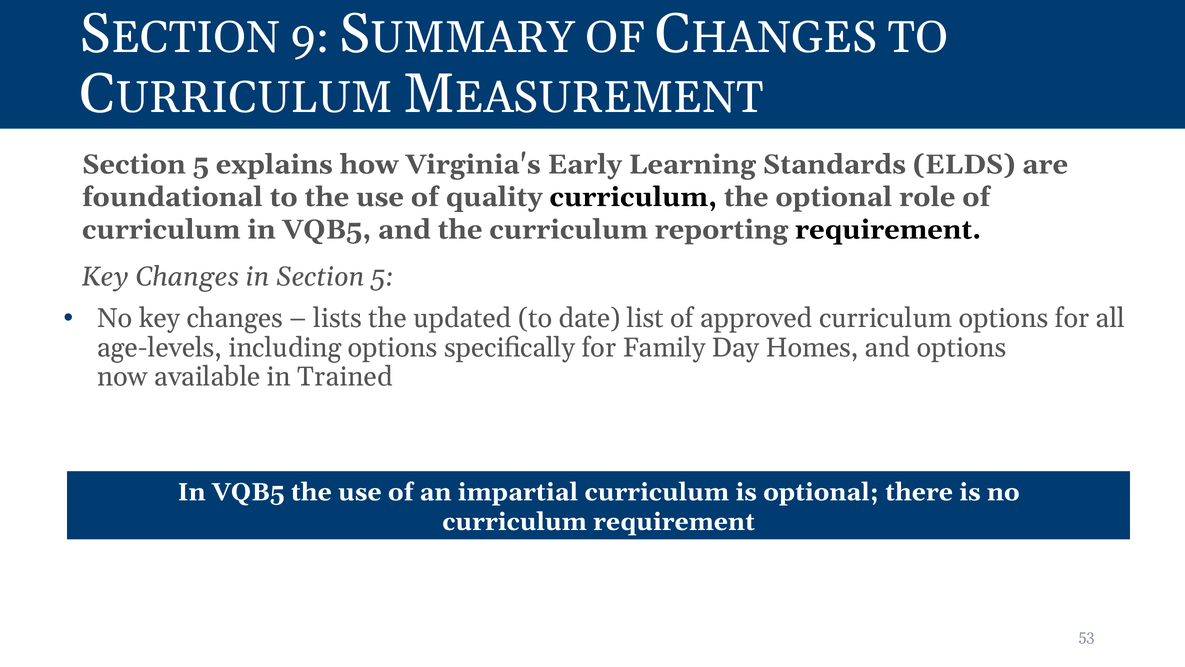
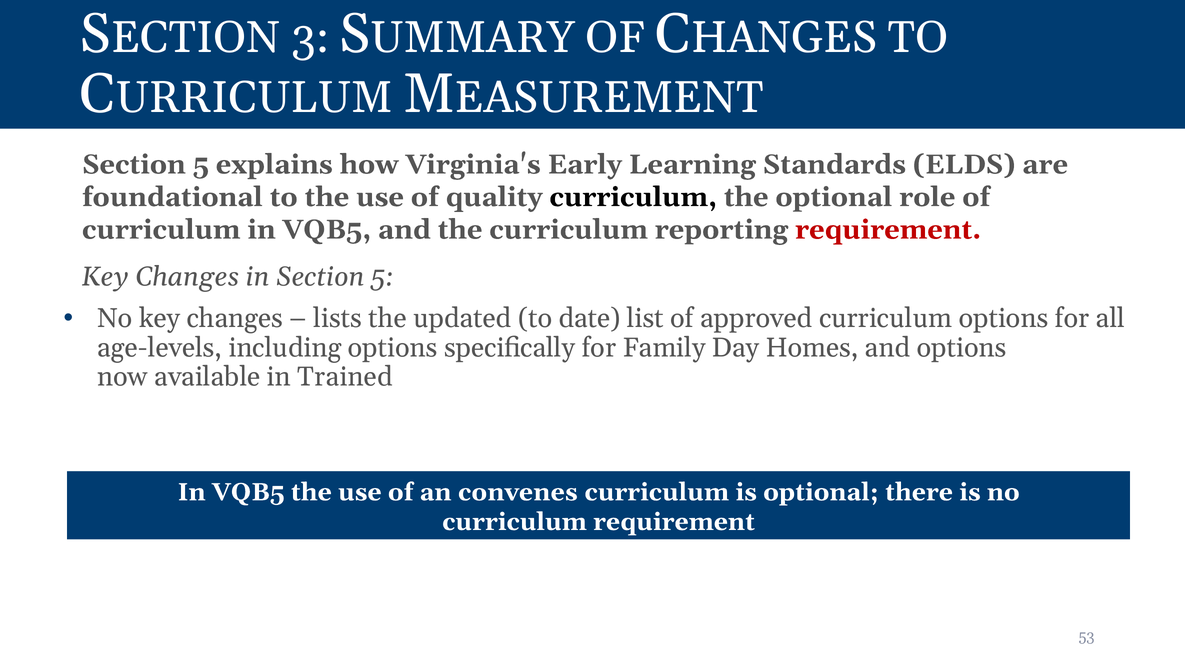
9: 9 -> 3
requirement at (888, 229) colour: black -> red
impartial: impartial -> convenes
